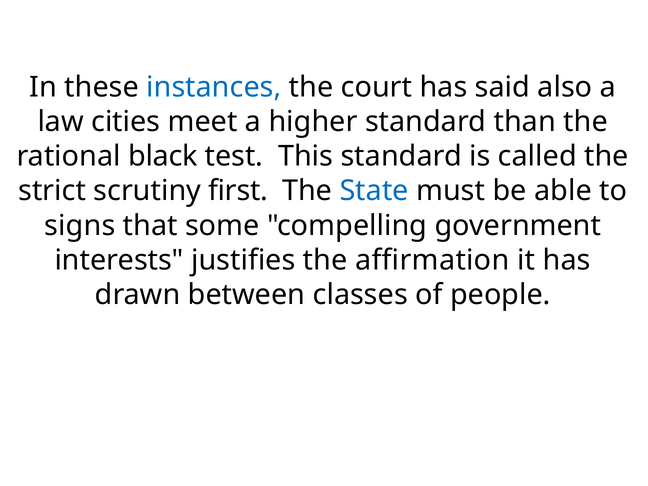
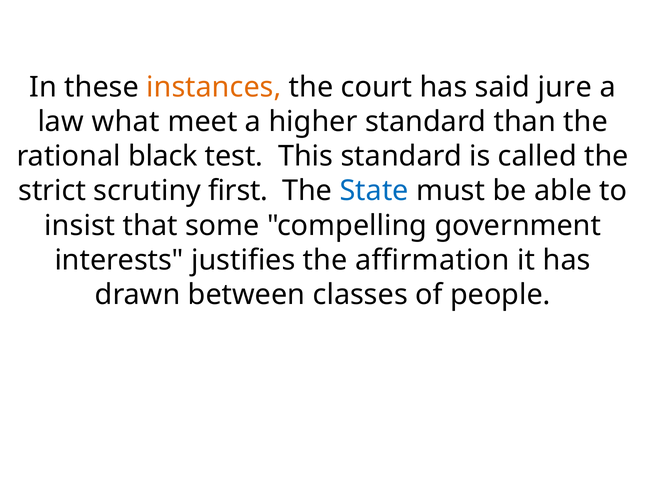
instances colour: blue -> orange
also: also -> jure
cities: cities -> what
signs: signs -> insist
